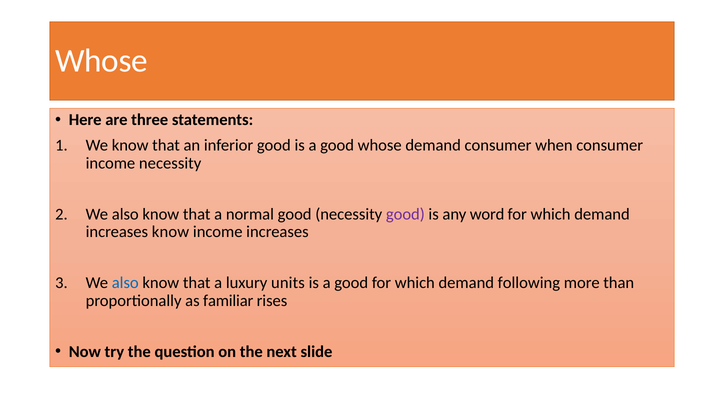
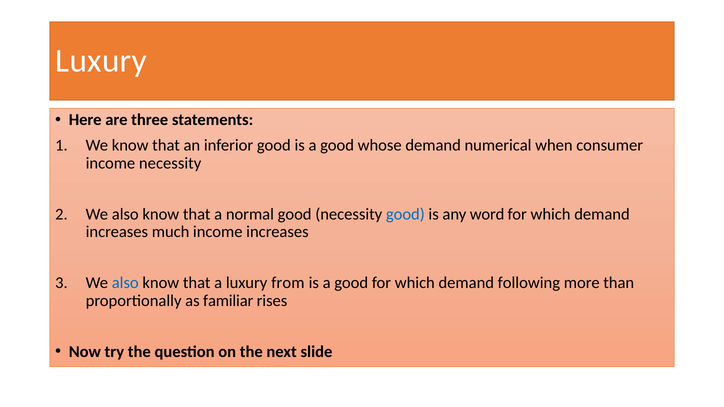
Whose at (101, 61): Whose -> Luxury
demand consumer: consumer -> numerical
good at (405, 214) colour: purple -> blue
increases know: know -> much
units: units -> from
